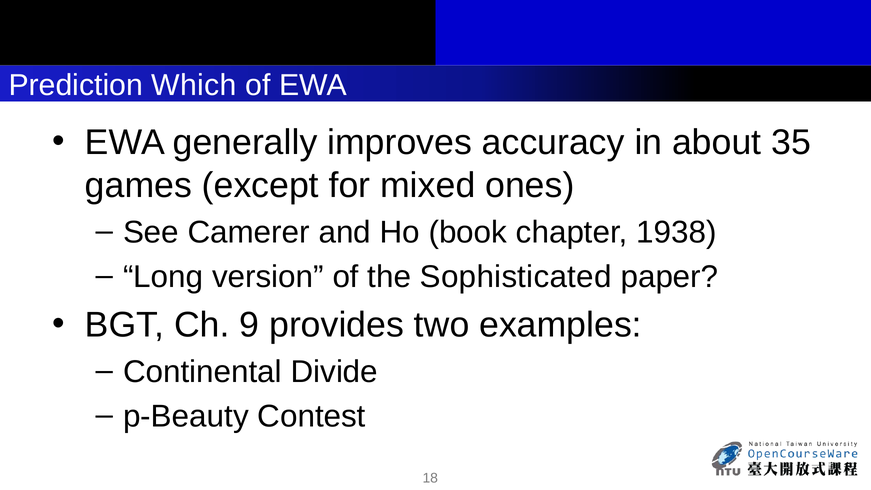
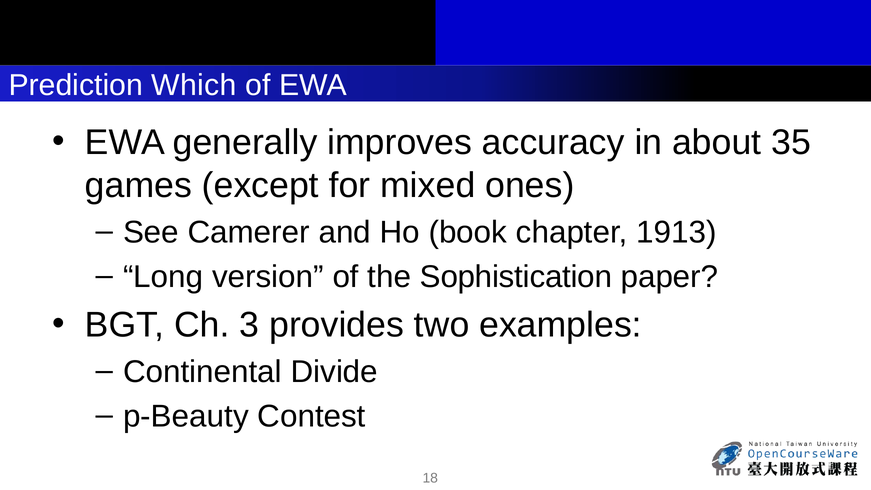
1938: 1938 -> 1913
Sophisticated: Sophisticated -> Sophistication
9: 9 -> 3
